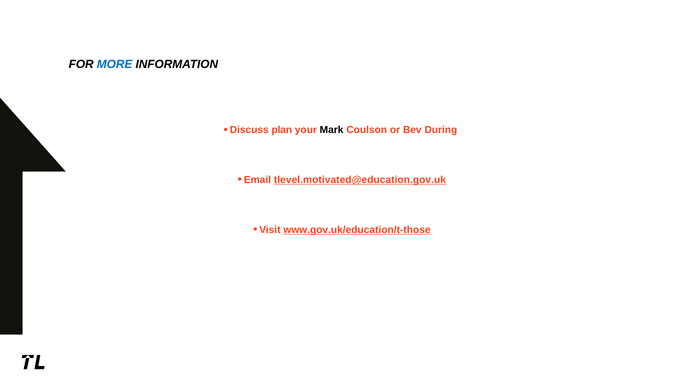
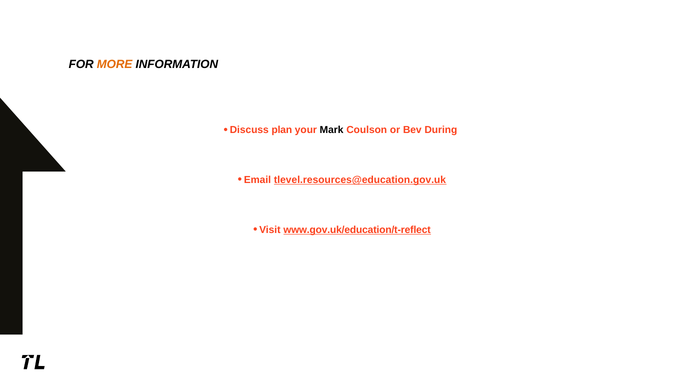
MORE colour: blue -> orange
tlevel.motivated@education.gov.uk: tlevel.motivated@education.gov.uk -> tlevel.resources@education.gov.uk
www.gov.uk/education/t-those: www.gov.uk/education/t-those -> www.gov.uk/education/t-reflect
